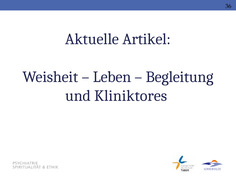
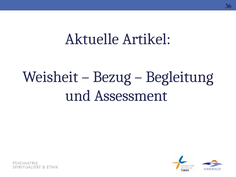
Leben: Leben -> Bezug
Kliniktores: Kliniktores -> Assessment
